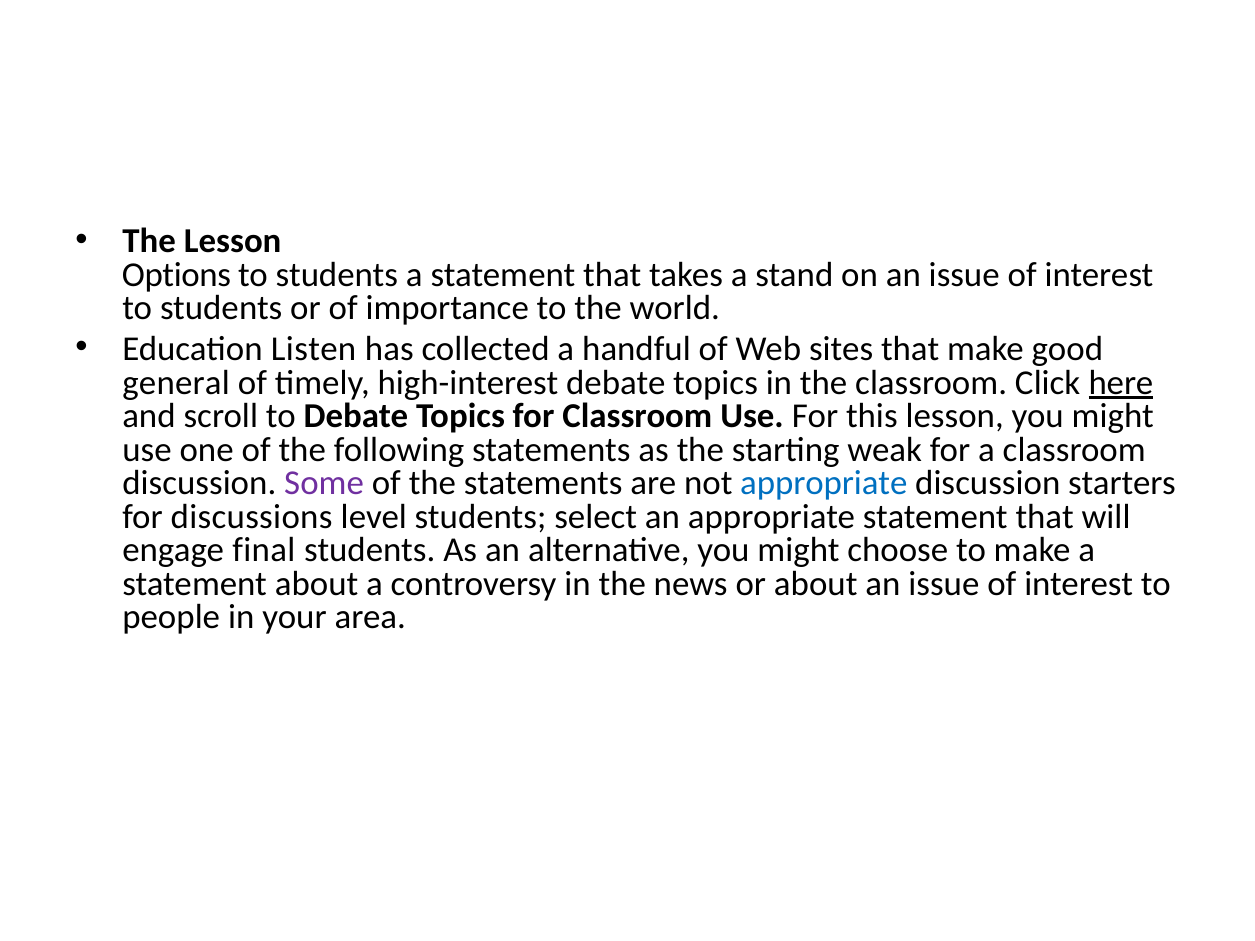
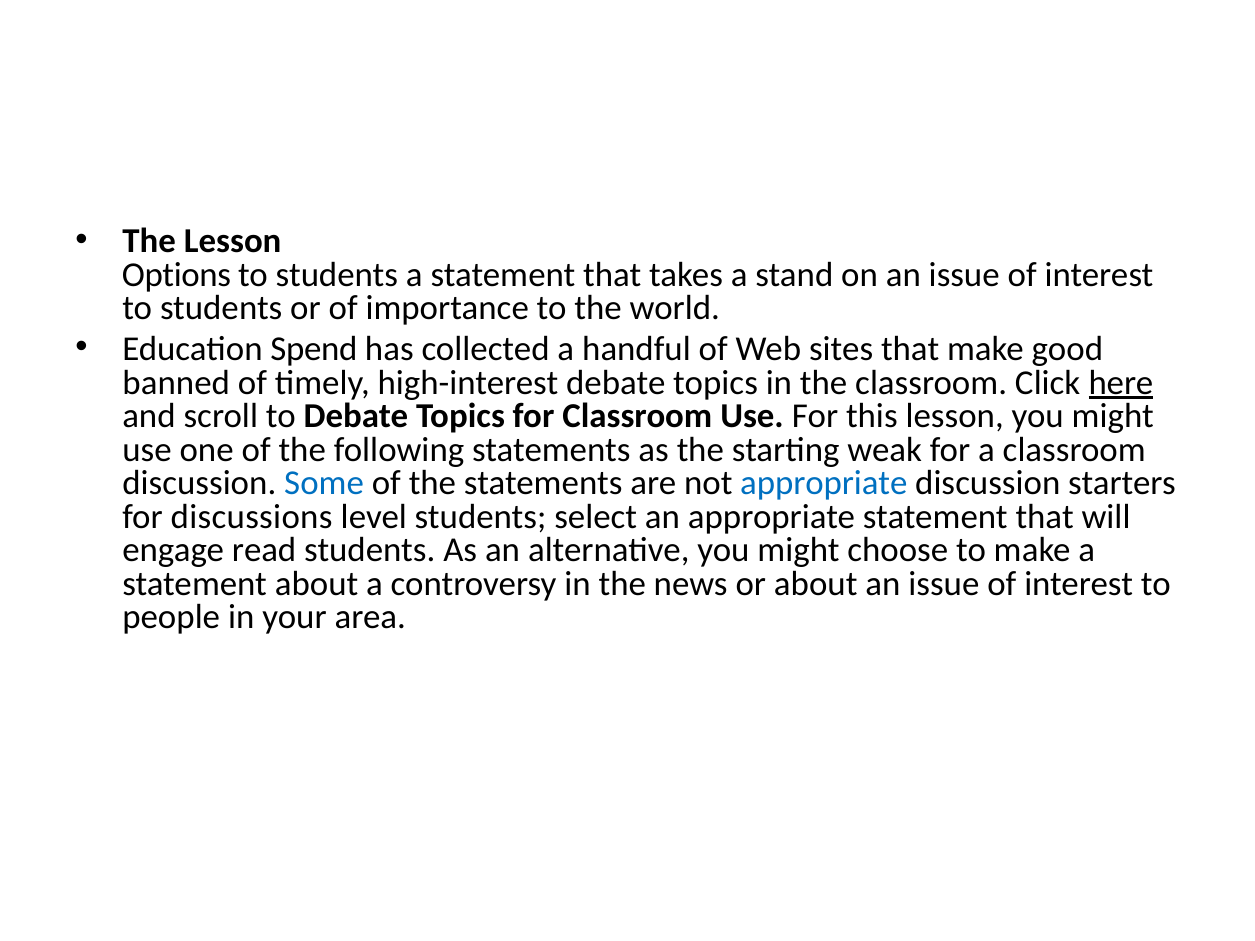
Listen: Listen -> Spend
general: general -> banned
Some colour: purple -> blue
final: final -> read
